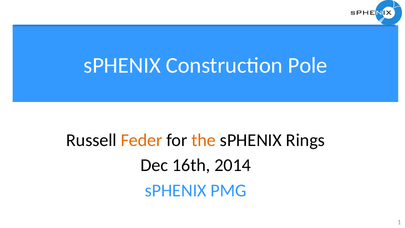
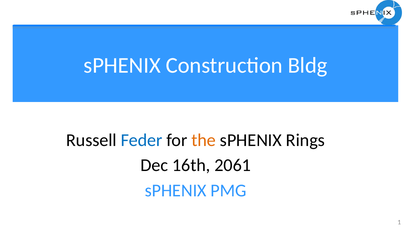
Pole: Pole -> Bldg
Feder colour: orange -> blue
2014: 2014 -> 2061
